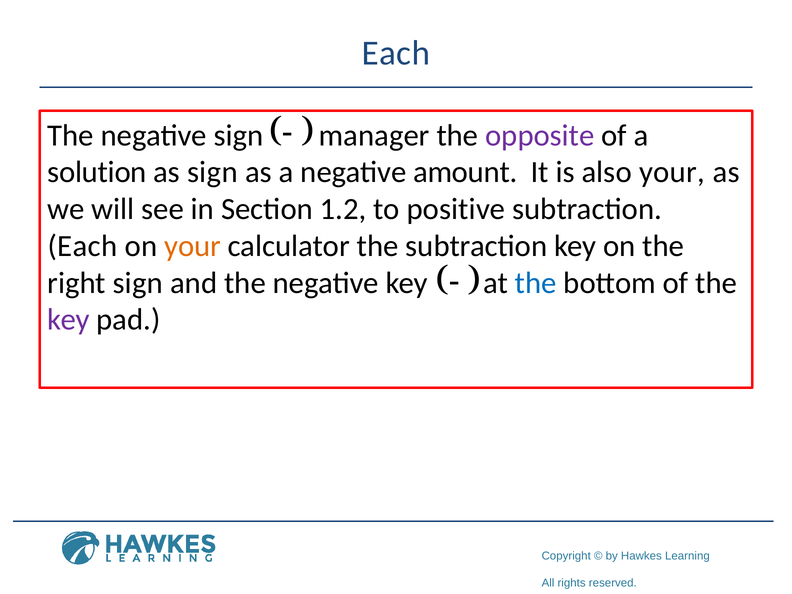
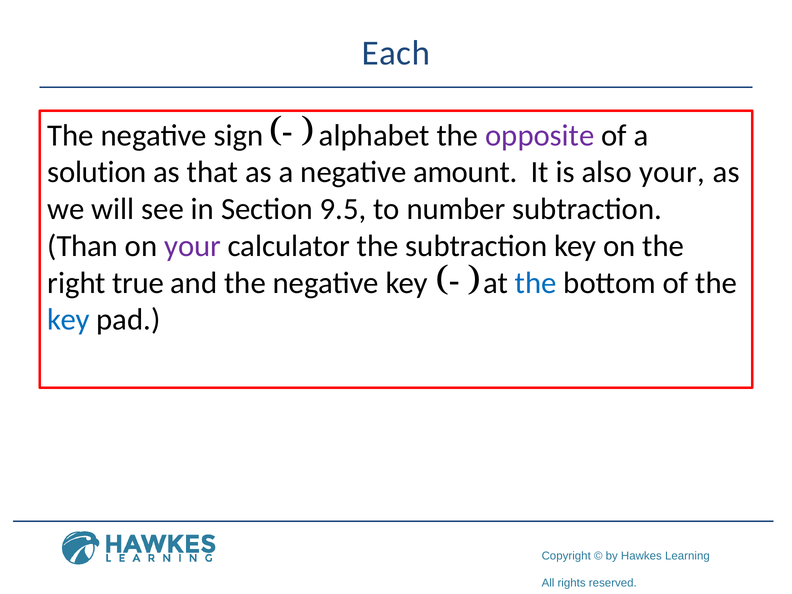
manager: manager -> alphabet
as sign: sign -> that
1.2: 1.2 -> 9.5
positive: positive -> number
Each at (83, 246): Each -> Than
your at (193, 246) colour: orange -> purple
right sign: sign -> true
key at (68, 320) colour: purple -> blue
